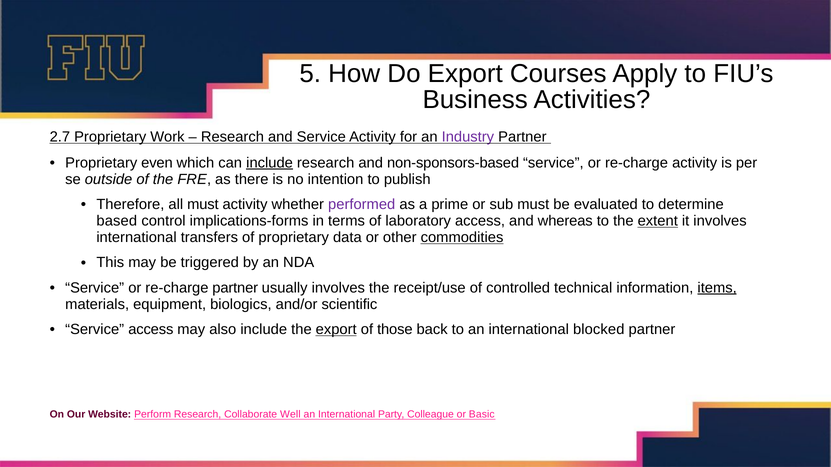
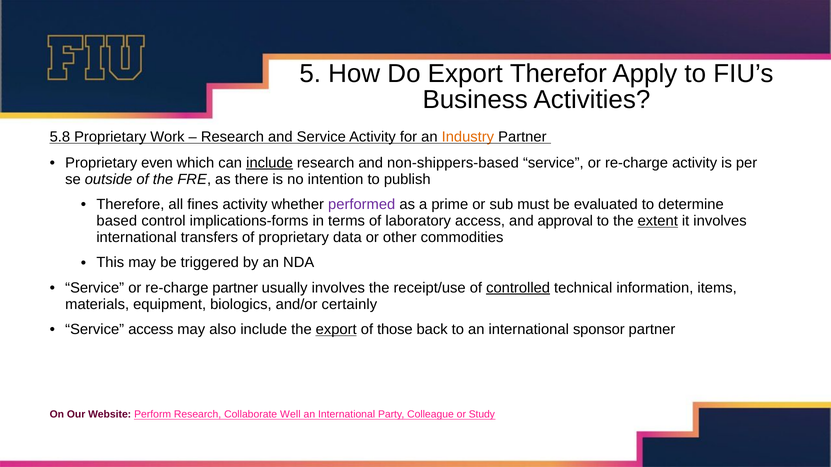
Courses: Courses -> Therefor
2.7: 2.7 -> 5.8
Industry colour: purple -> orange
non-sponsors-based: non-sponsors-based -> non-shippers-based
all must: must -> fines
whereas: whereas -> approval
commodities underline: present -> none
controlled underline: none -> present
items underline: present -> none
scientific: scientific -> certainly
blocked: blocked -> sponsor
Basic: Basic -> Study
